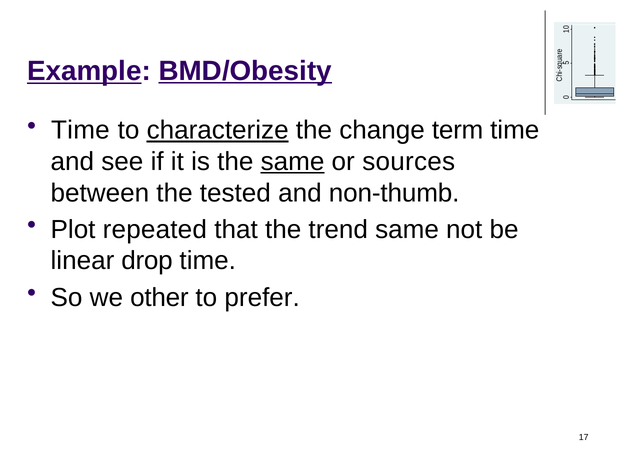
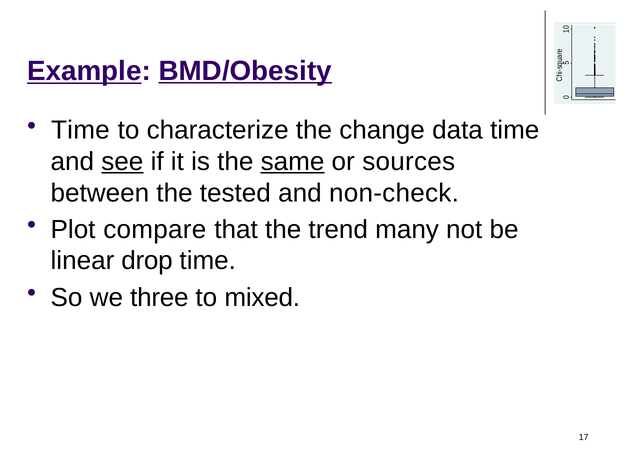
characterize underline: present -> none
term: term -> data
see underline: none -> present
non-thumb: non-thumb -> non-check
repeated: repeated -> compare
trend same: same -> many
other: other -> three
prefer: prefer -> mixed
